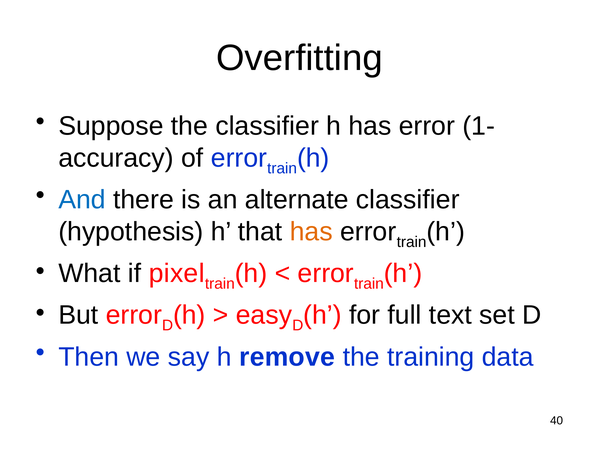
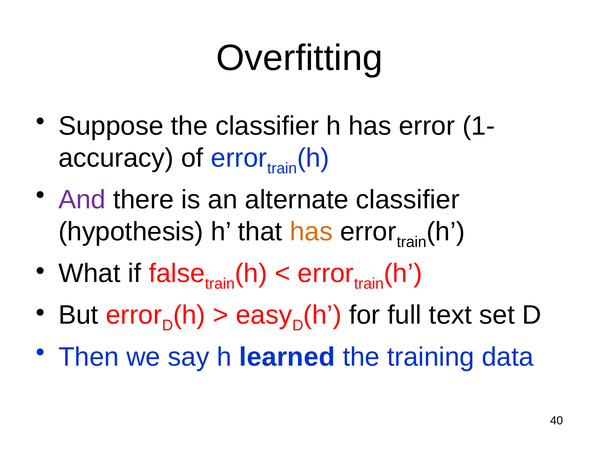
And colour: blue -> purple
pixel: pixel -> false
remove: remove -> learned
